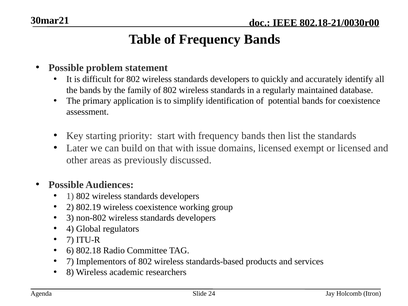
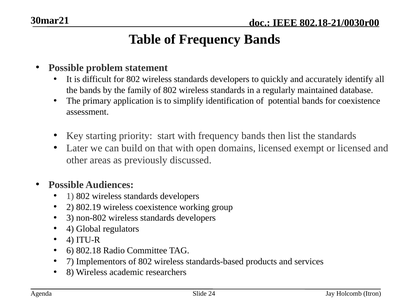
issue: issue -> open
7 at (70, 240): 7 -> 4
